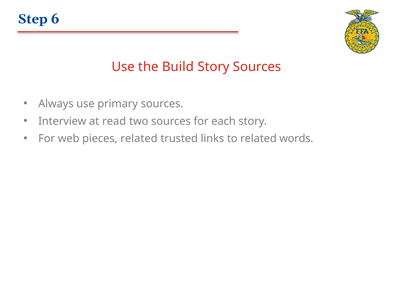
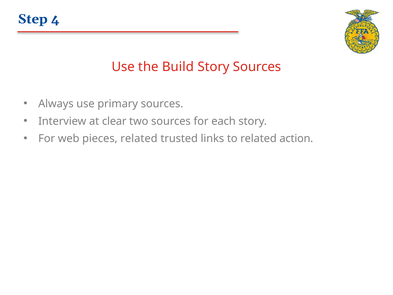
6: 6 -> 4
read: read -> clear
words: words -> action
